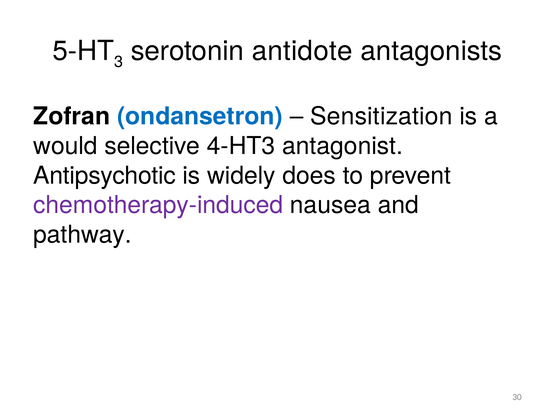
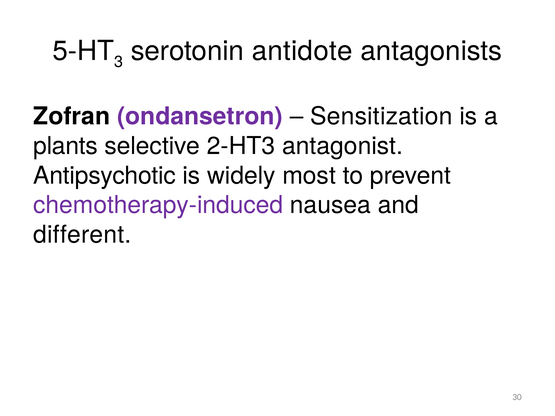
ondansetron colour: blue -> purple
would: would -> plants
4-HT3: 4-HT3 -> 2-HT3
does: does -> most
pathway: pathway -> different
